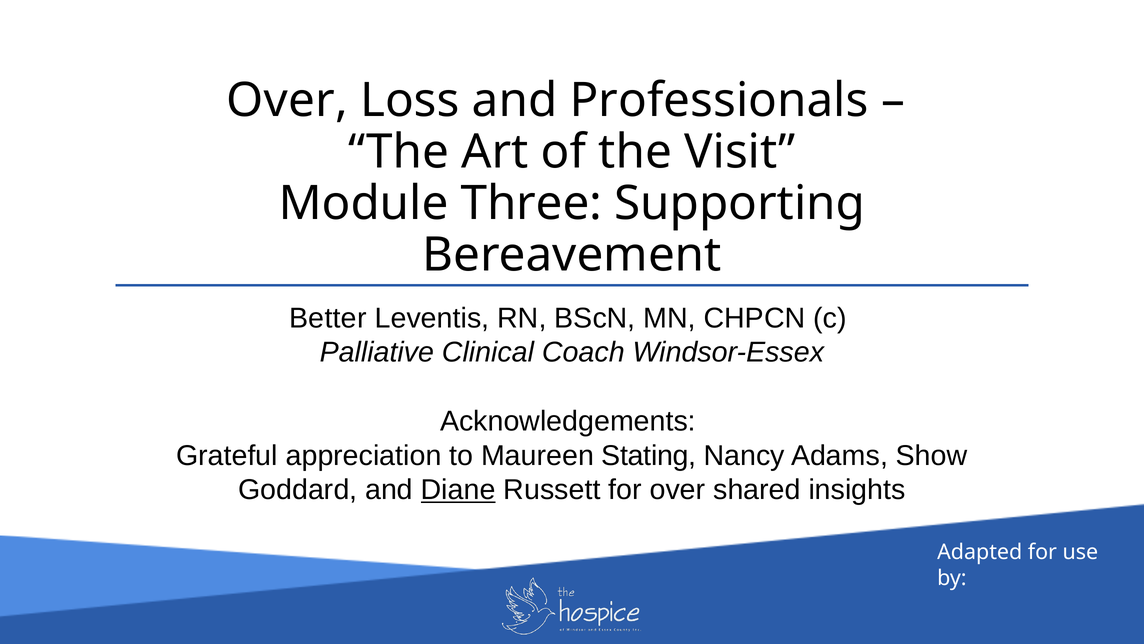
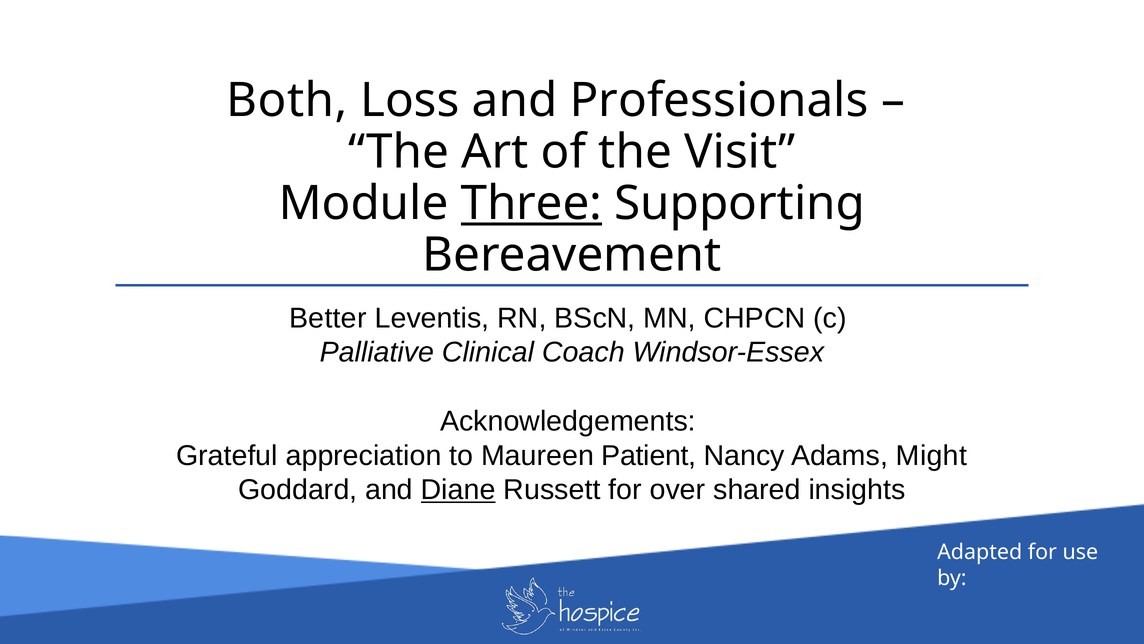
Over at (287, 100): Over -> Both
Three underline: none -> present
Stating: Stating -> Patient
Show: Show -> Might
